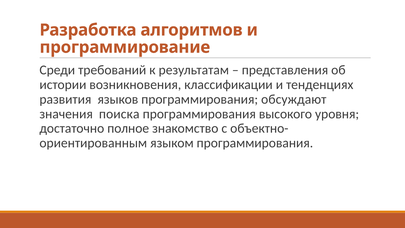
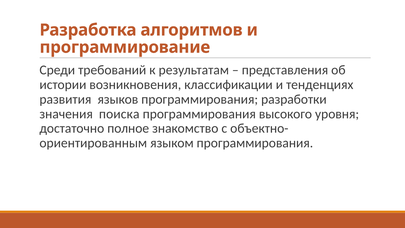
обсуждают: обсуждают -> разработки
